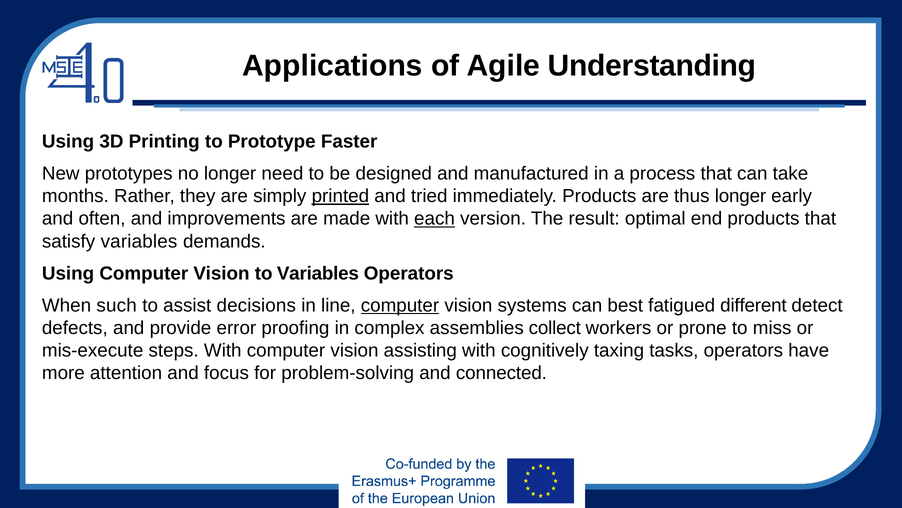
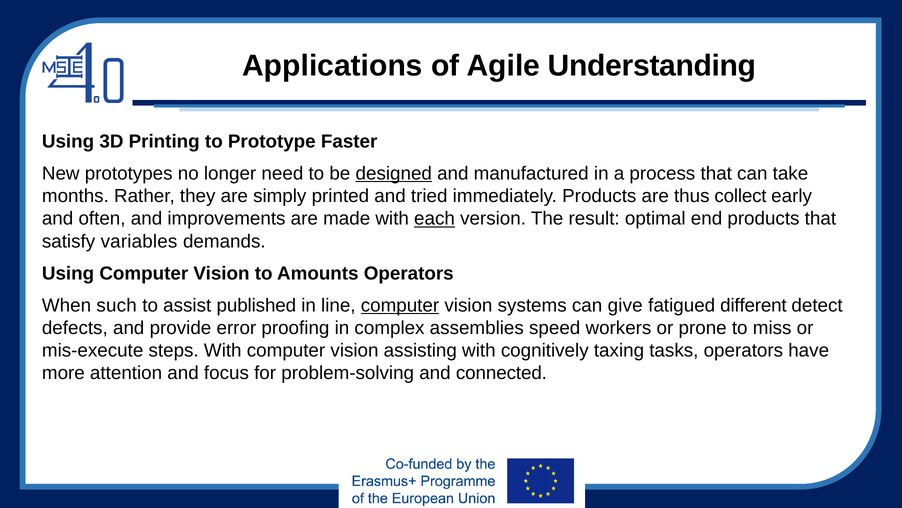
designed underline: none -> present
printed underline: present -> none
thus longer: longer -> collect
to Variables: Variables -> Amounts
decisions: decisions -> published
best: best -> give
collect: collect -> speed
